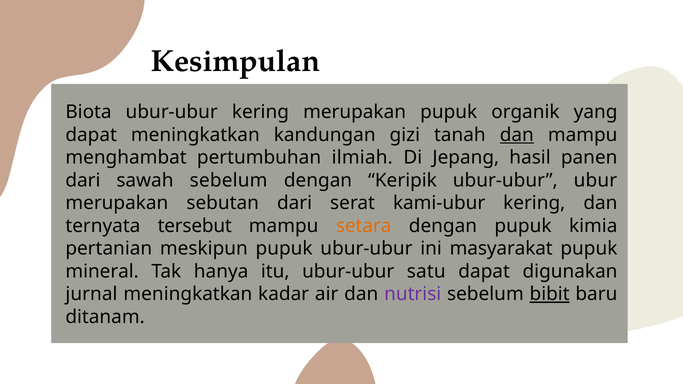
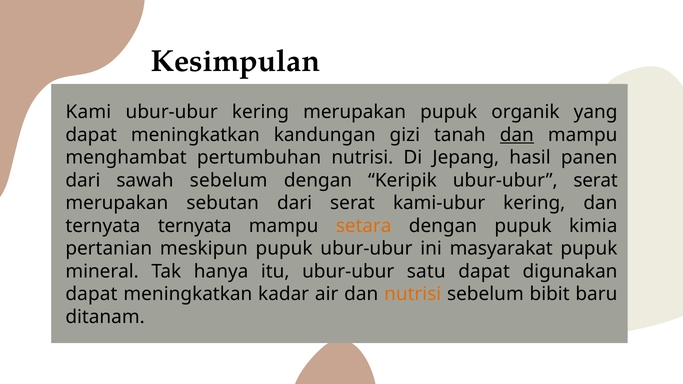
Biota: Biota -> Kami
pertumbuhan ilmiah: ilmiah -> nutrisi
ubur-ubur ubur: ubur -> serat
ternyata tersebut: tersebut -> ternyata
jurnal at (91, 294): jurnal -> dapat
nutrisi at (413, 294) colour: purple -> orange
bibit underline: present -> none
